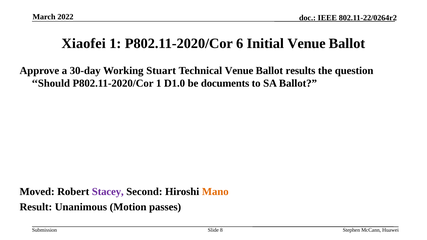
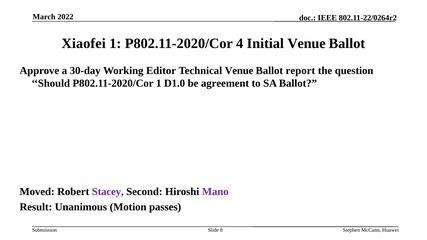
6: 6 -> 4
Stuart: Stuart -> Editor
results: results -> report
documents: documents -> agreement
Mano colour: orange -> purple
